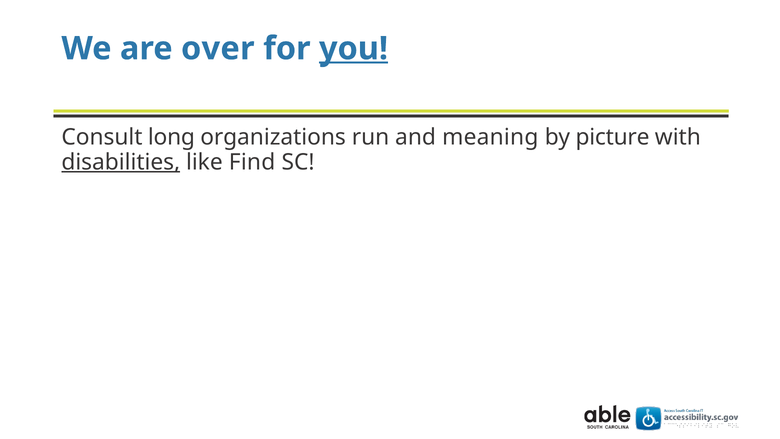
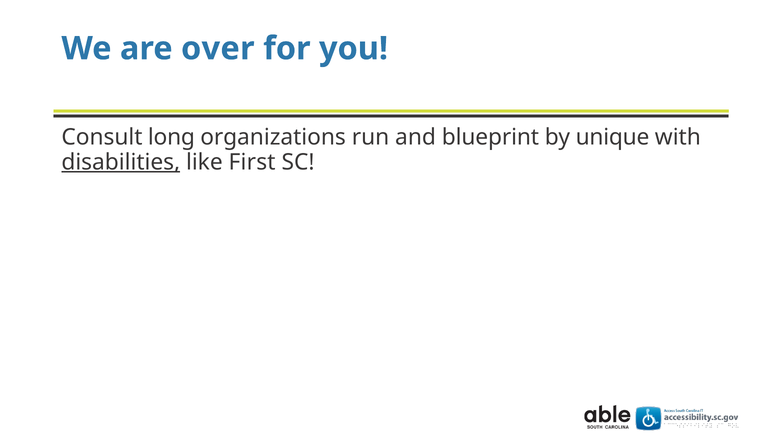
you underline: present -> none
meaning: meaning -> blueprint
picture: picture -> unique
Find: Find -> First
